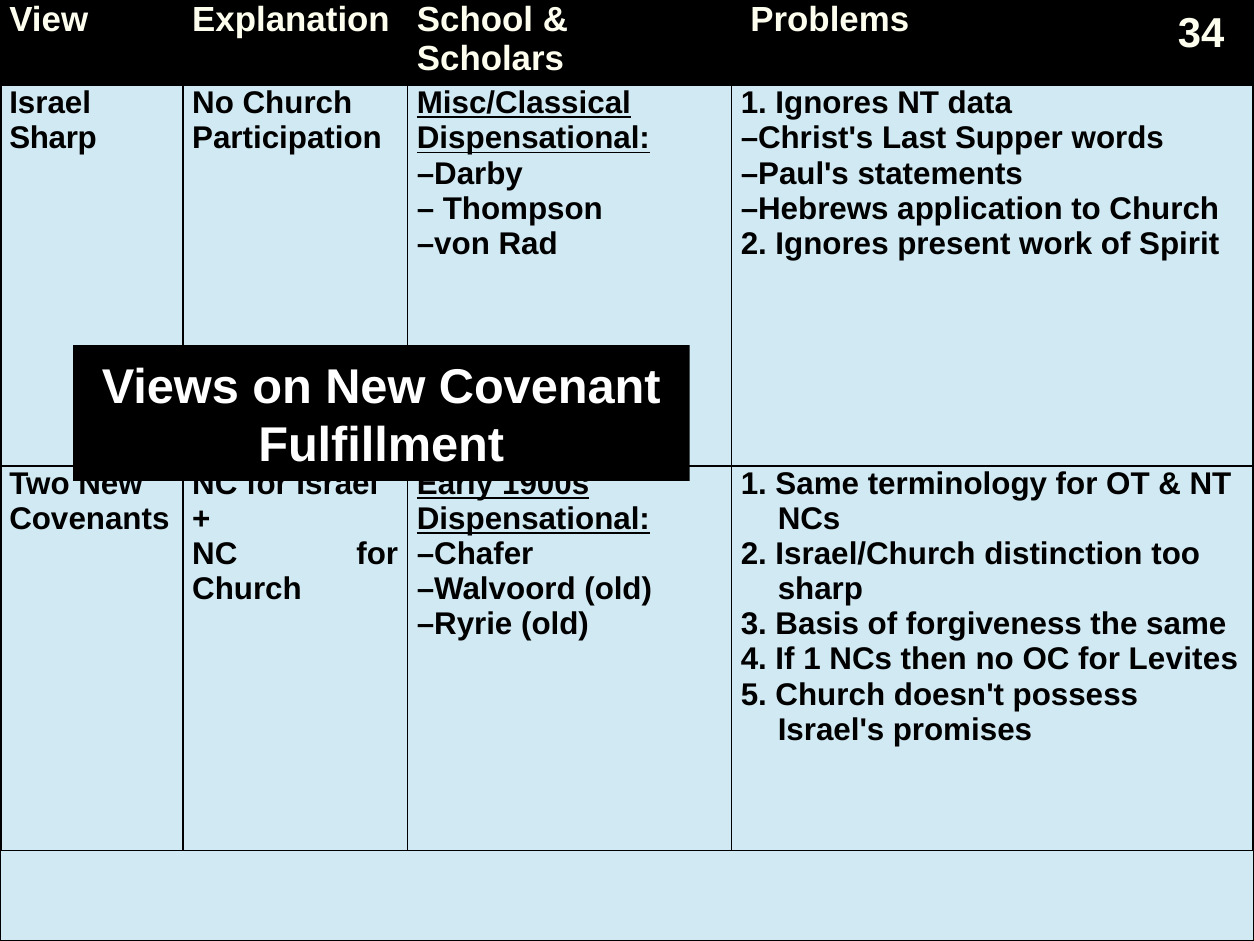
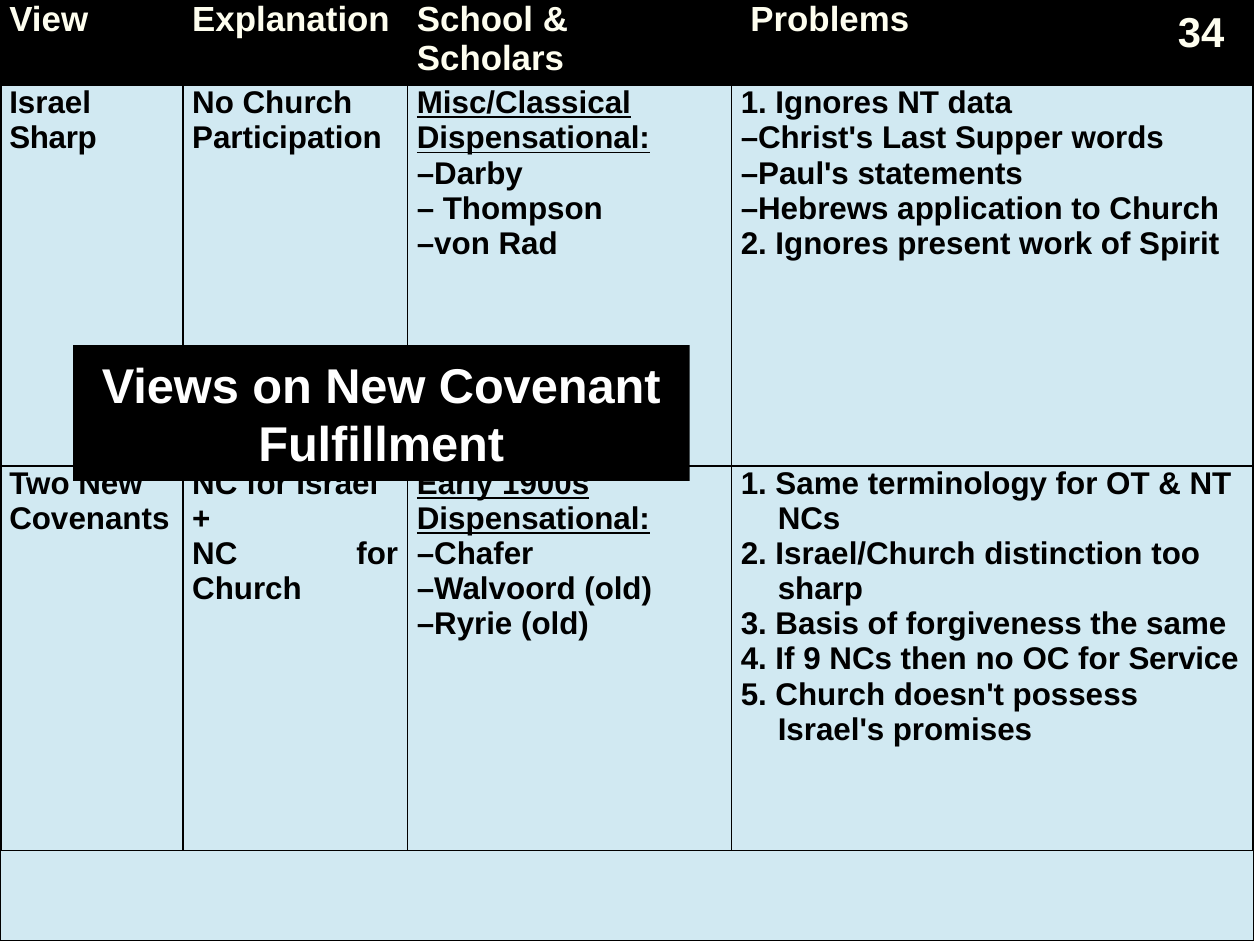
If 1: 1 -> 9
Levites: Levites -> Service
